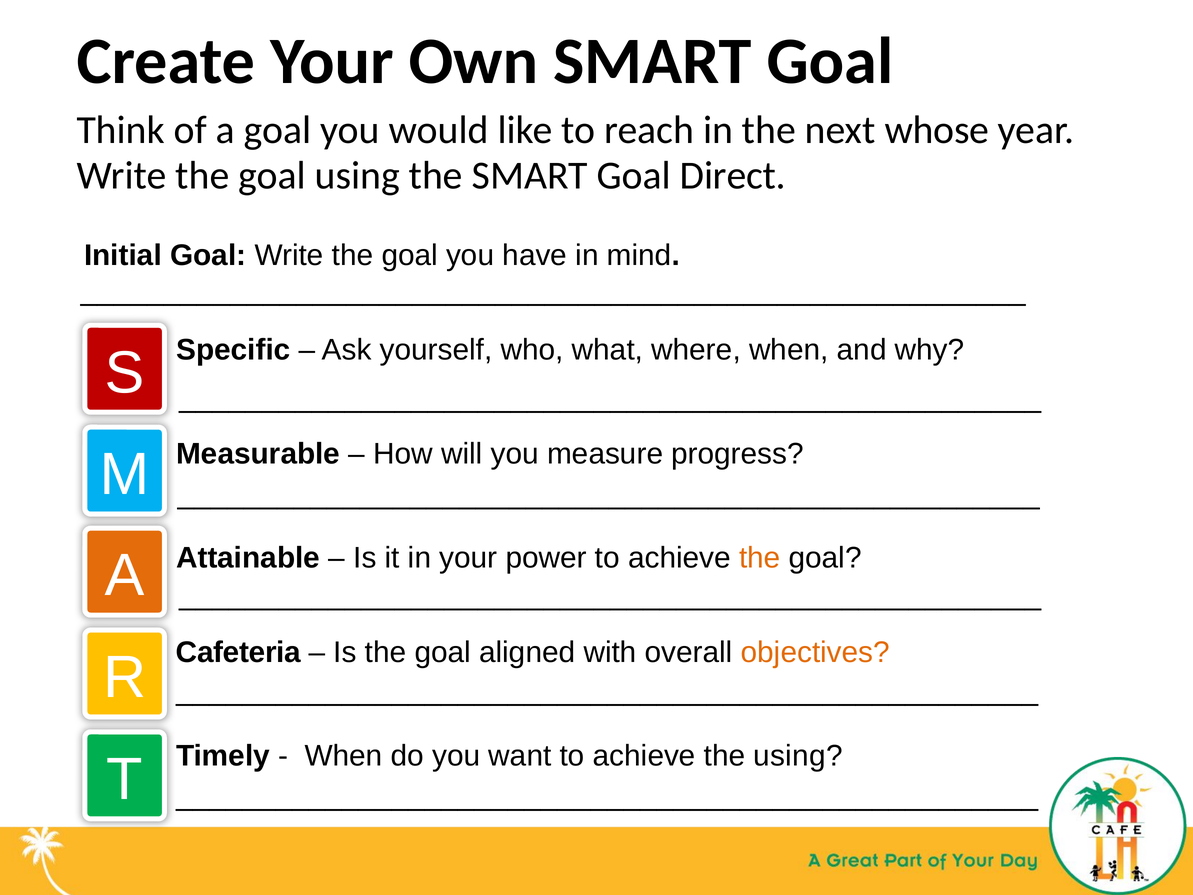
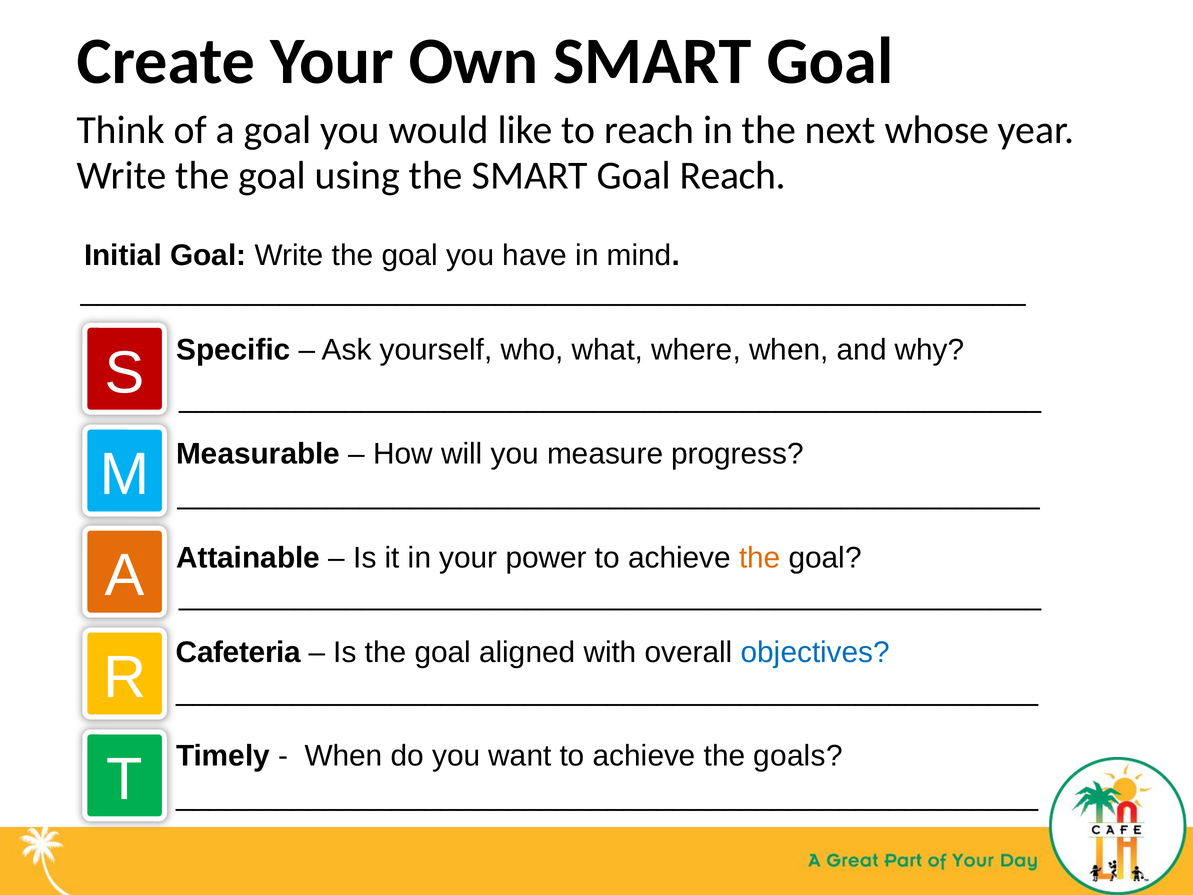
Goal Direct: Direct -> Reach
objectives colour: orange -> blue
the using: using -> goals
